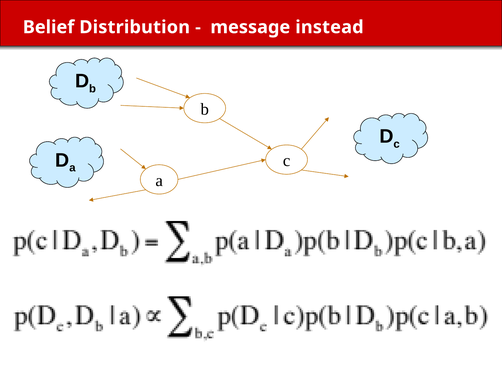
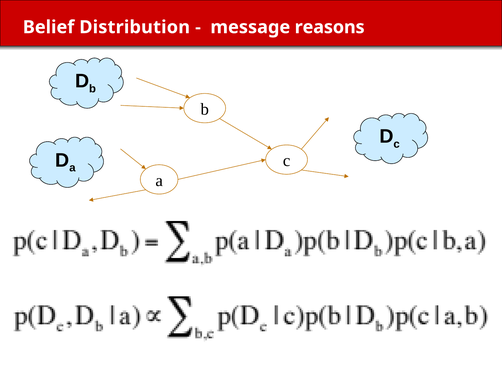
instead: instead -> reasons
